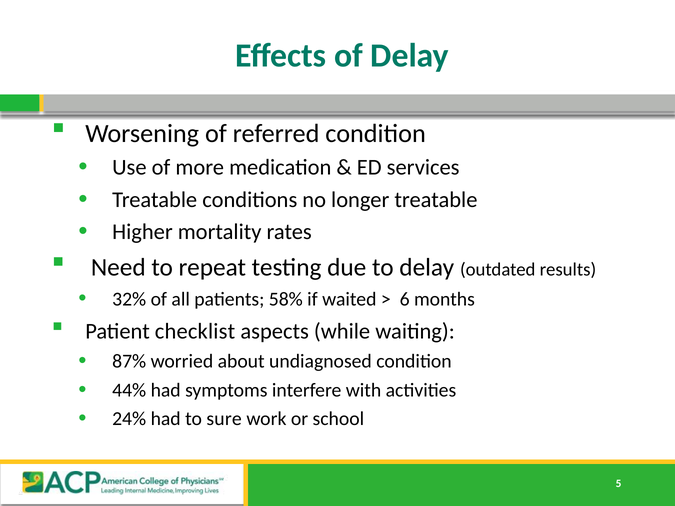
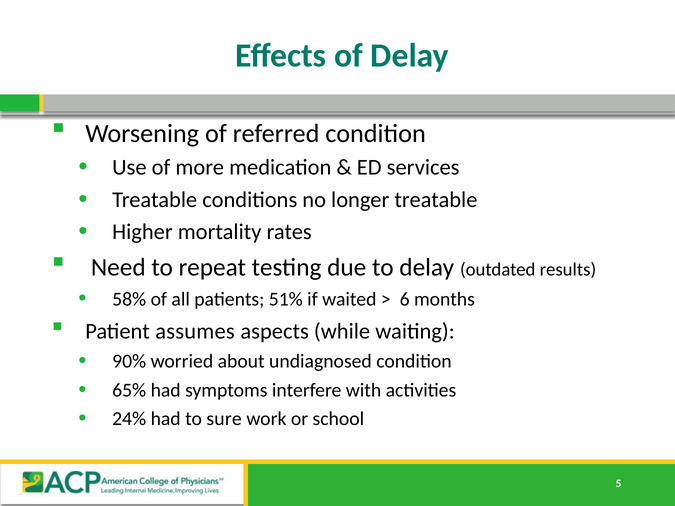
32%: 32% -> 58%
58%: 58% -> 51%
checklist: checklist -> assumes
87%: 87% -> 90%
44%: 44% -> 65%
